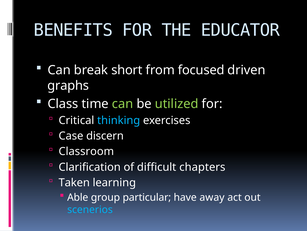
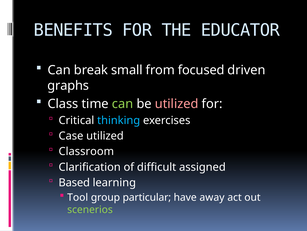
short: short -> small
utilized at (177, 104) colour: light green -> pink
Case discern: discern -> utilized
chapters: chapters -> assigned
Taken: Taken -> Based
Able: Able -> Tool
scenerios colour: light blue -> light green
